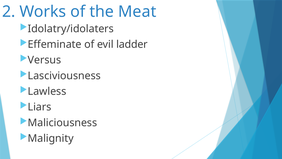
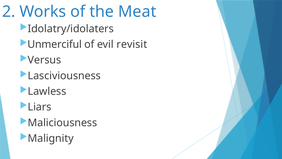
Effeminate: Effeminate -> Unmerciful
ladder: ladder -> revisit
